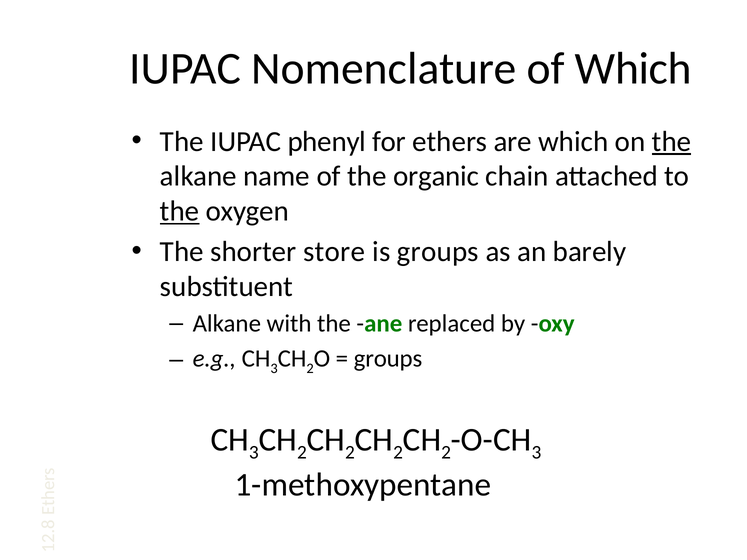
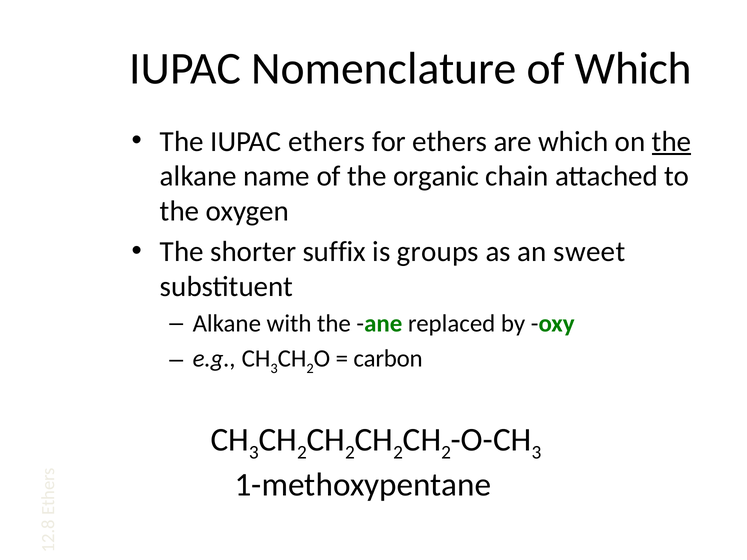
IUPAC phenyl: phenyl -> ethers
the at (180, 211) underline: present -> none
store: store -> suffix
barely: barely -> sweet
groups at (388, 359): groups -> carbon
